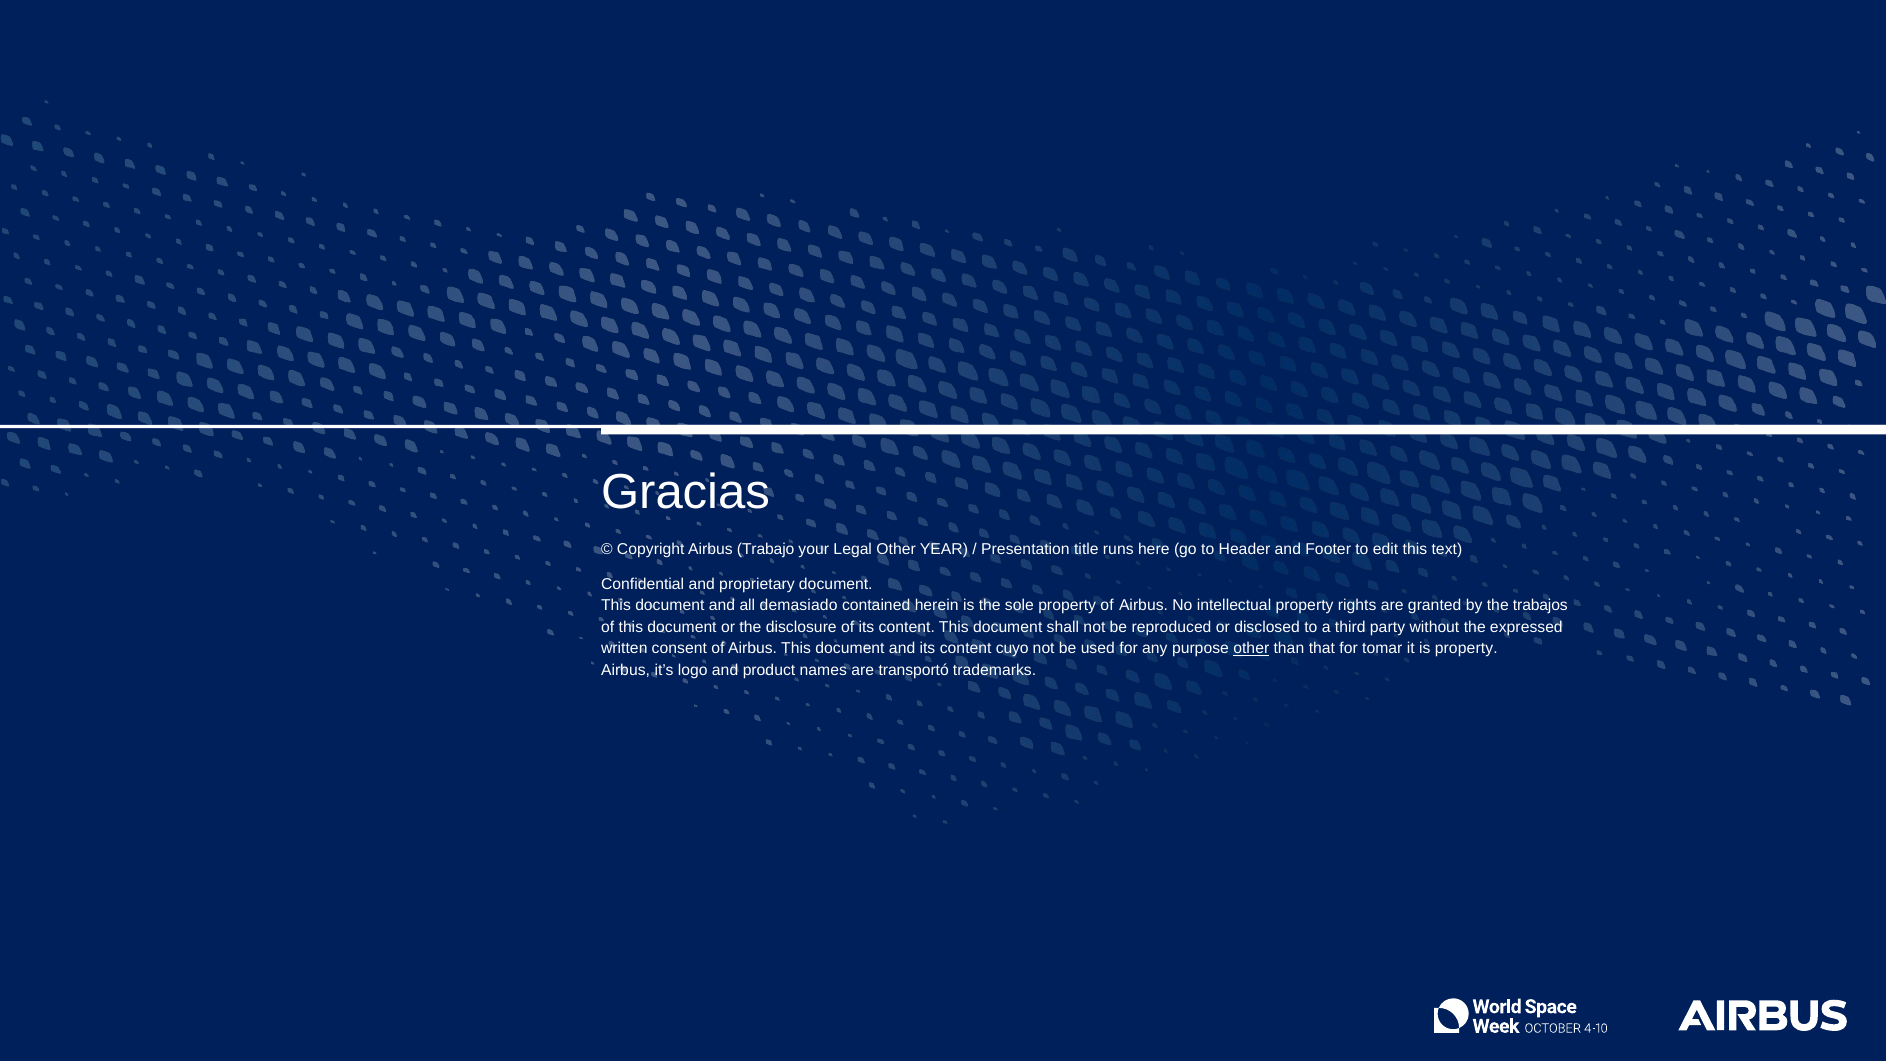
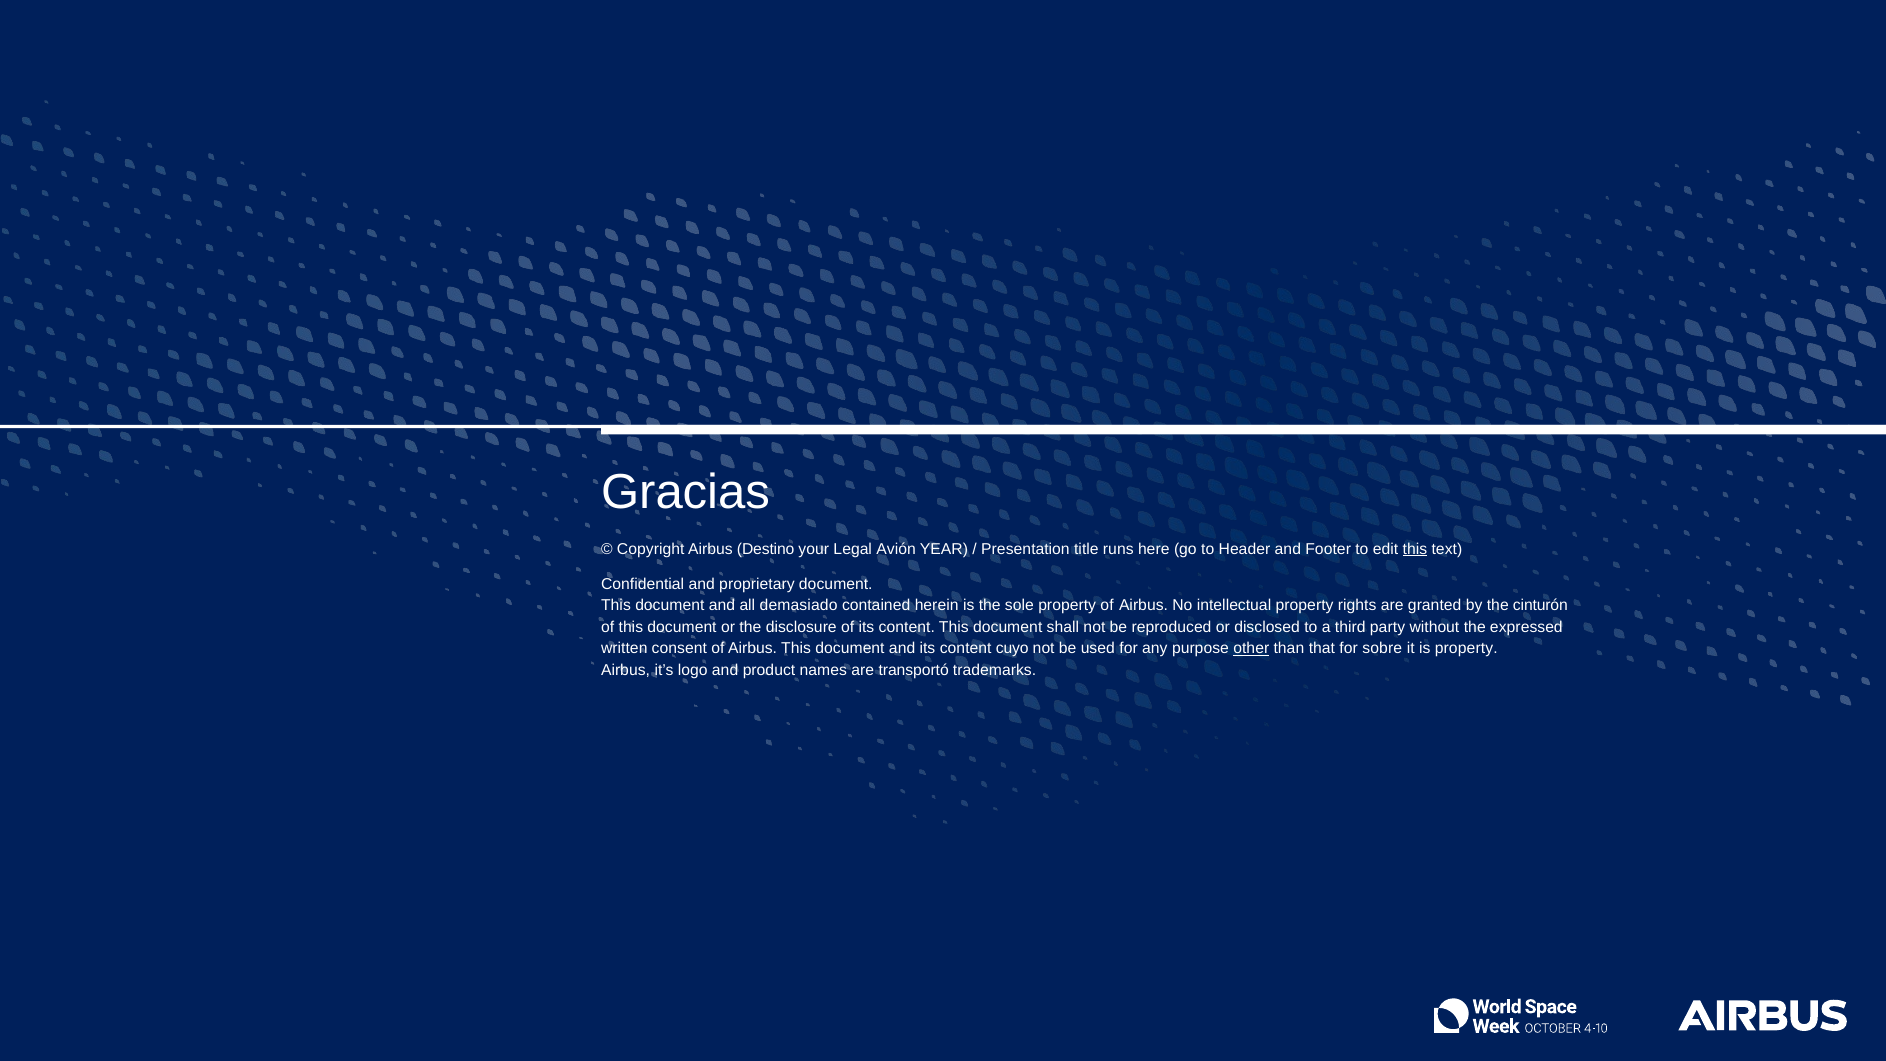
Trabajo: Trabajo -> Destino
Legal Other: Other -> Avión
this at (1415, 549) underline: none -> present
trabajos: trabajos -> cinturón
tomar: tomar -> sobre
